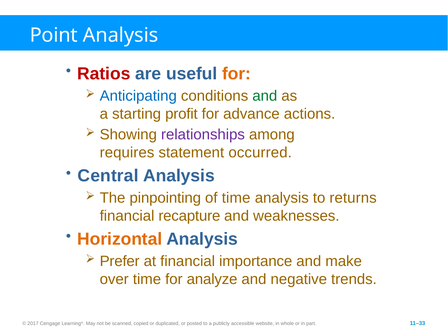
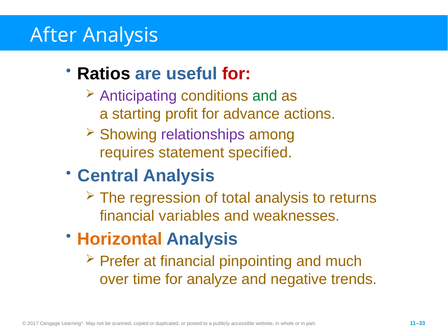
Point: Point -> After
Ratios colour: red -> black
for at (237, 74) colour: orange -> red
Anticipating colour: blue -> purple
occurred: occurred -> specified
pinpointing: pinpointing -> regression
of time: time -> total
recapture: recapture -> variables
importance: importance -> pinpointing
make: make -> much
